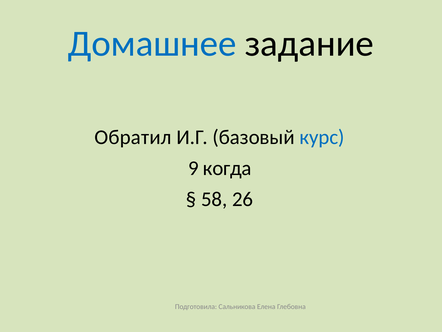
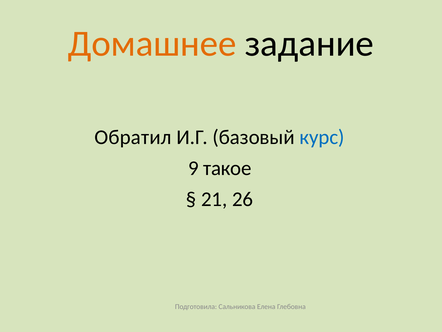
Домашнее colour: blue -> orange
когда: когда -> такое
58: 58 -> 21
